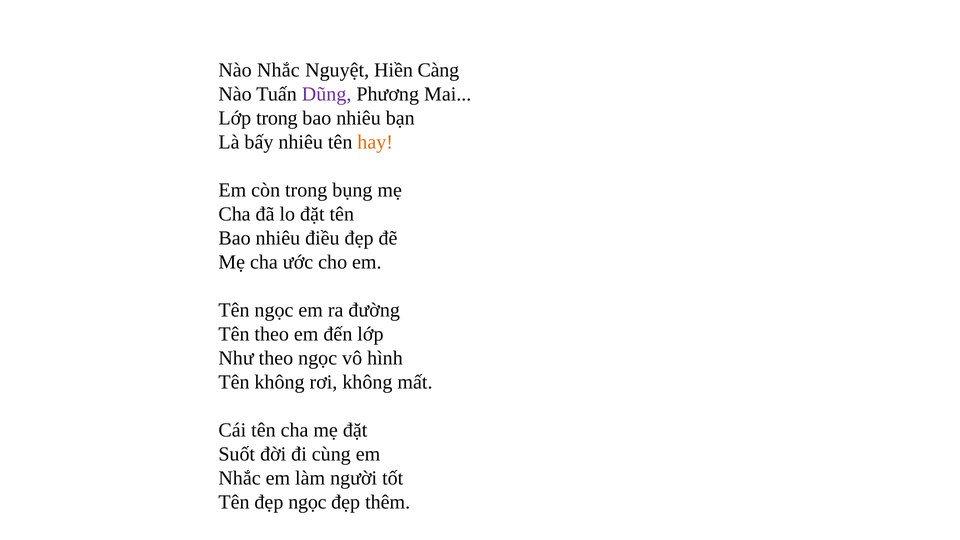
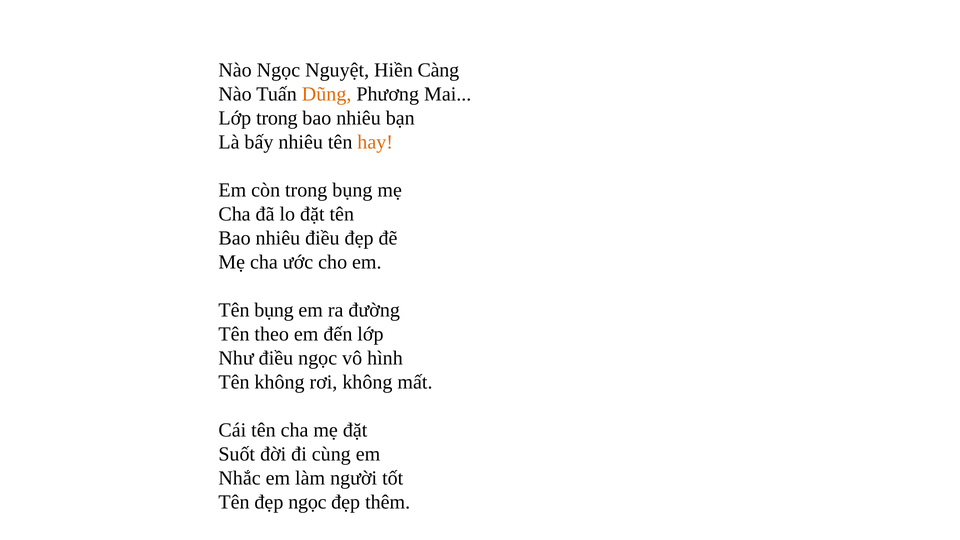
Nào Nhắc: Nhắc -> Ngọc
Dũng colour: purple -> orange
Tên ngọc: ngọc -> bụng
Như theo: theo -> điều
